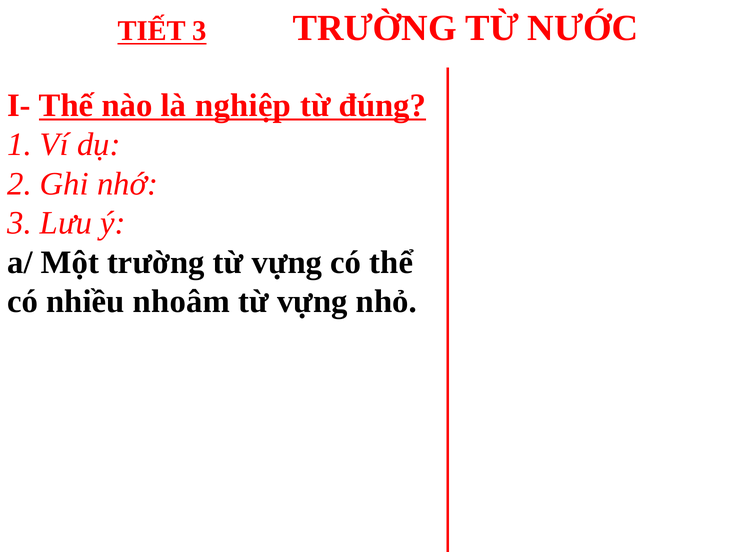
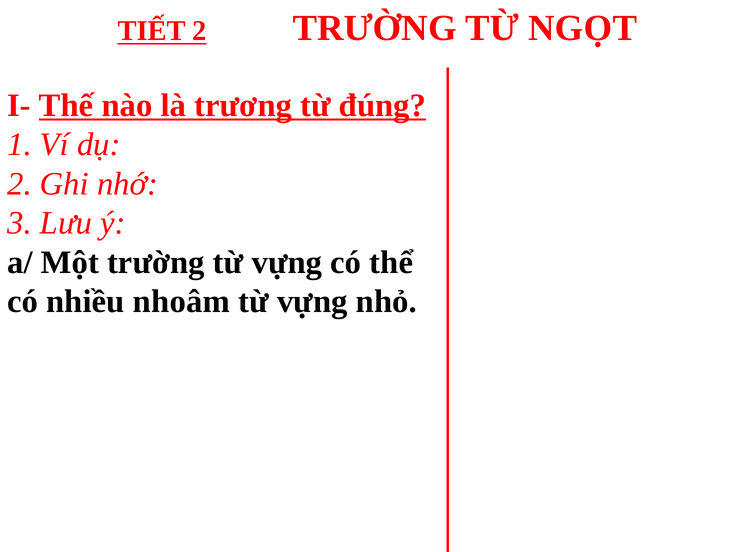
TIẾT 3: 3 -> 2
NƯỚC: NƯỚC -> NGỌT
nghiệp: nghiệp -> trương
